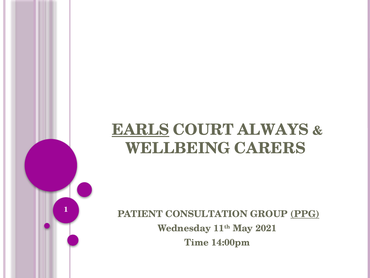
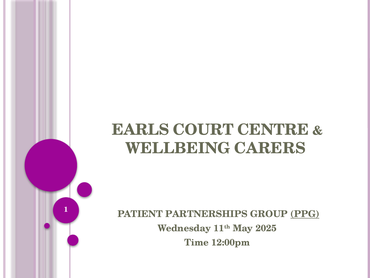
EARLS underline: present -> none
ALWAYS: ALWAYS -> CENTRE
CONSULTATION: CONSULTATION -> PARTNERSHIPS
2021: 2021 -> 2025
14:00pm: 14:00pm -> 12:00pm
